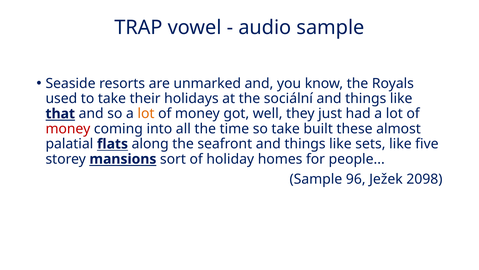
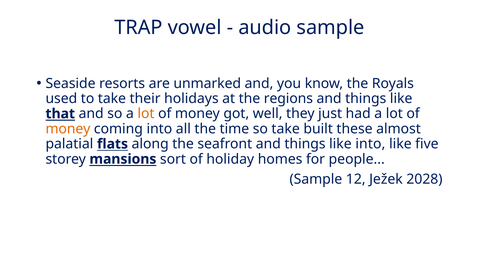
sociální: sociální -> regions
money at (68, 129) colour: red -> orange
like sets: sets -> into
96: 96 -> 12
2098: 2098 -> 2028
